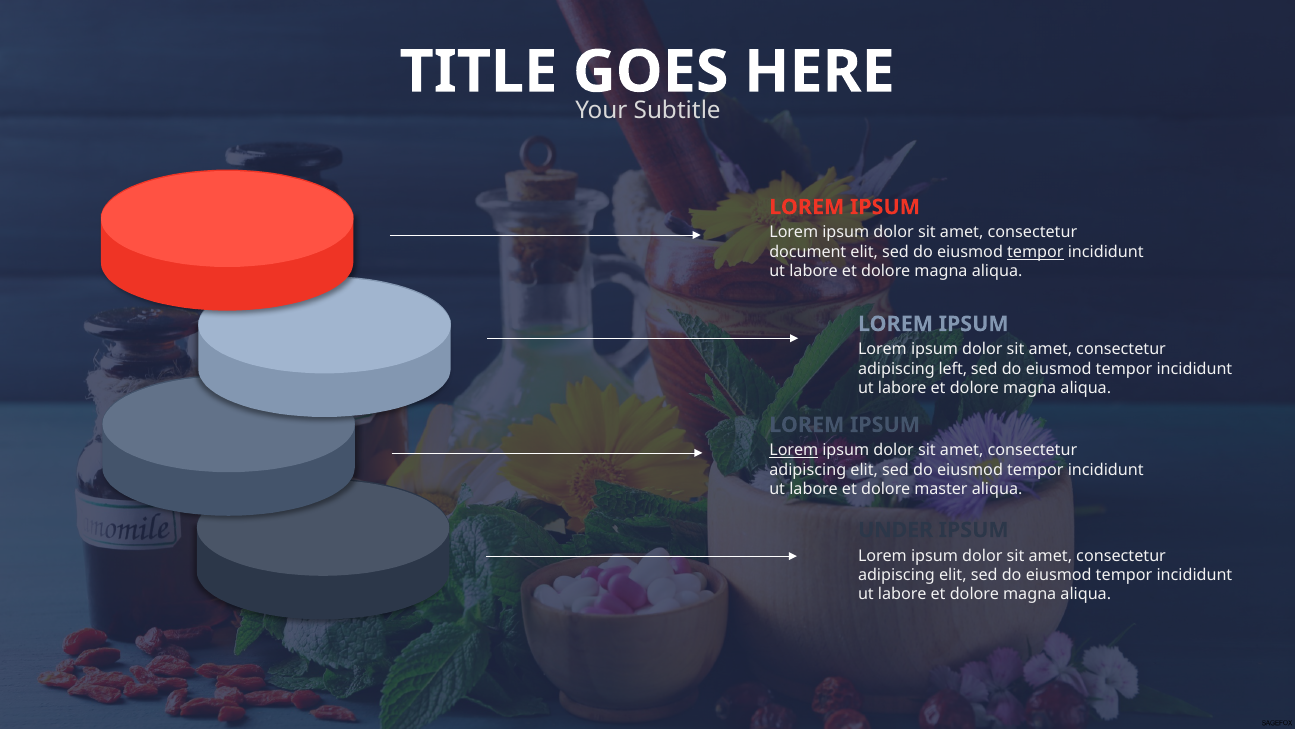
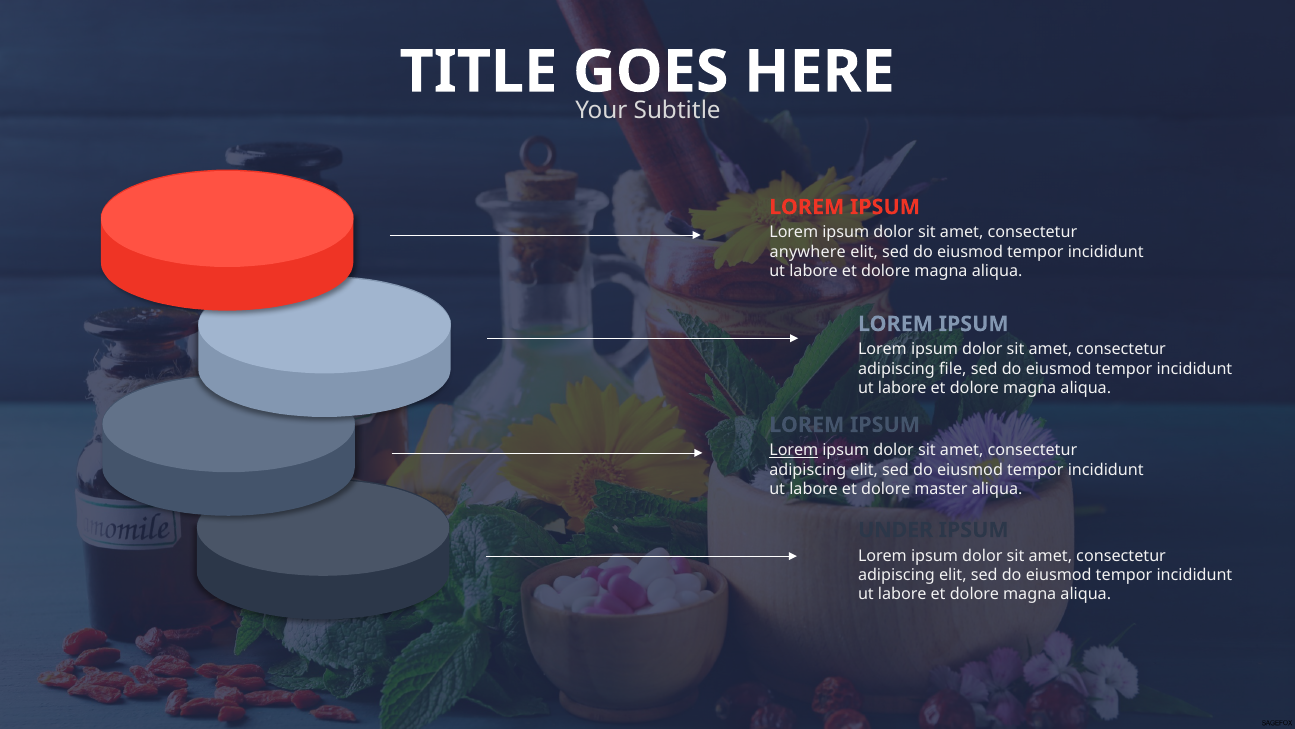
document: document -> anywhere
tempor at (1035, 252) underline: present -> none
left: left -> file
